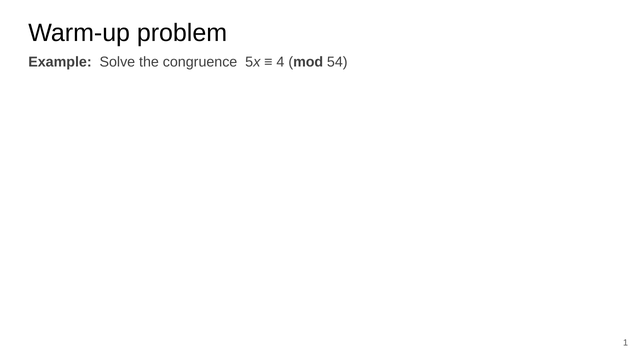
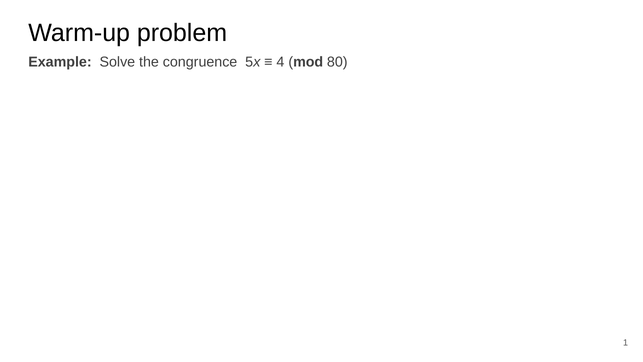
54: 54 -> 80
